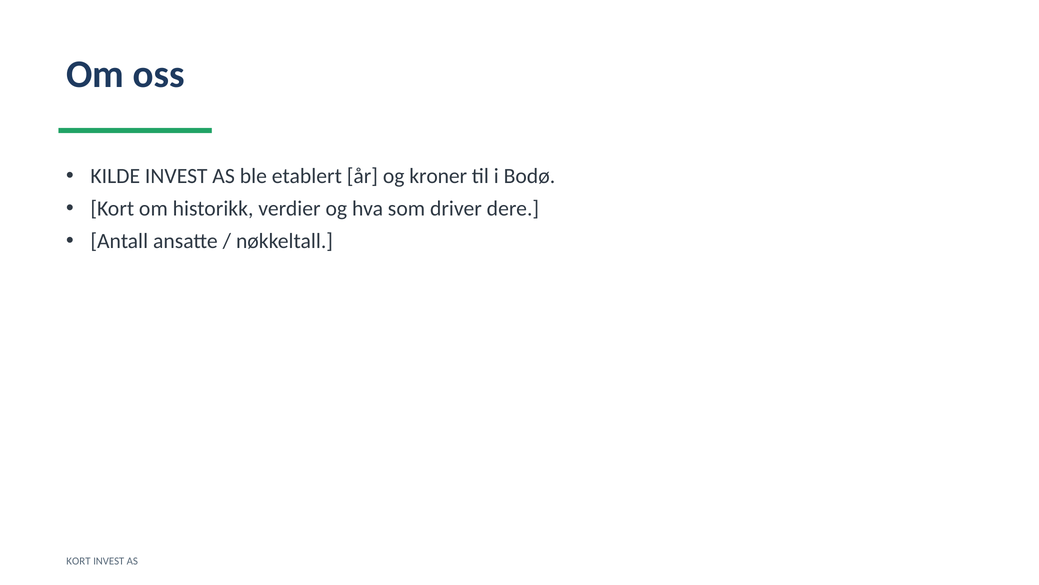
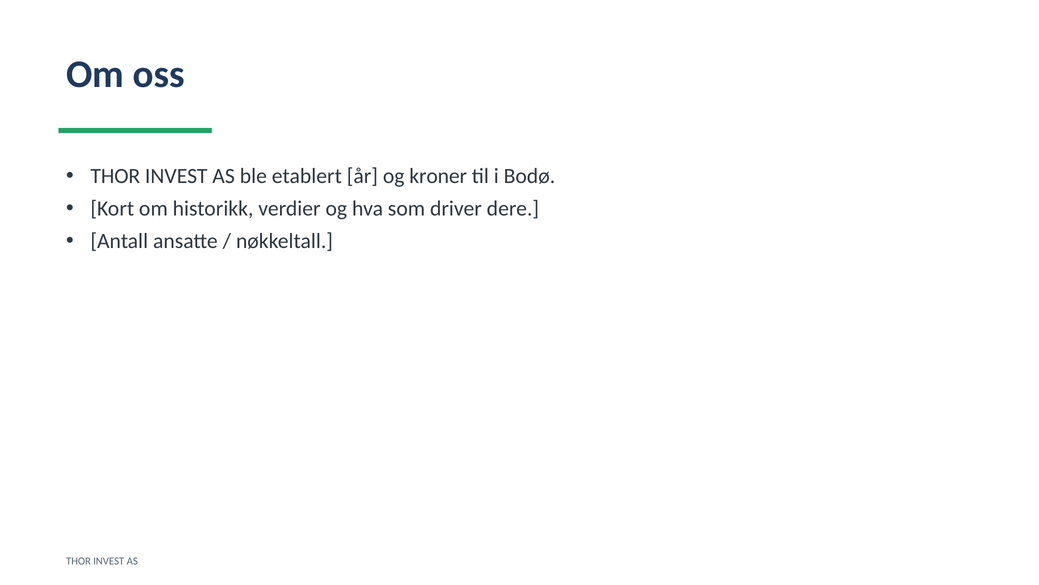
KILDE at (115, 176): KILDE -> THOR
KORT at (78, 561): KORT -> THOR
